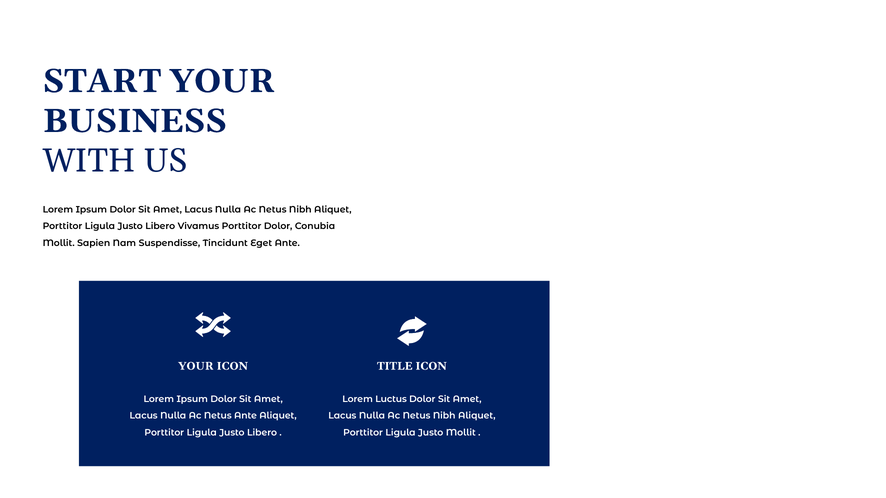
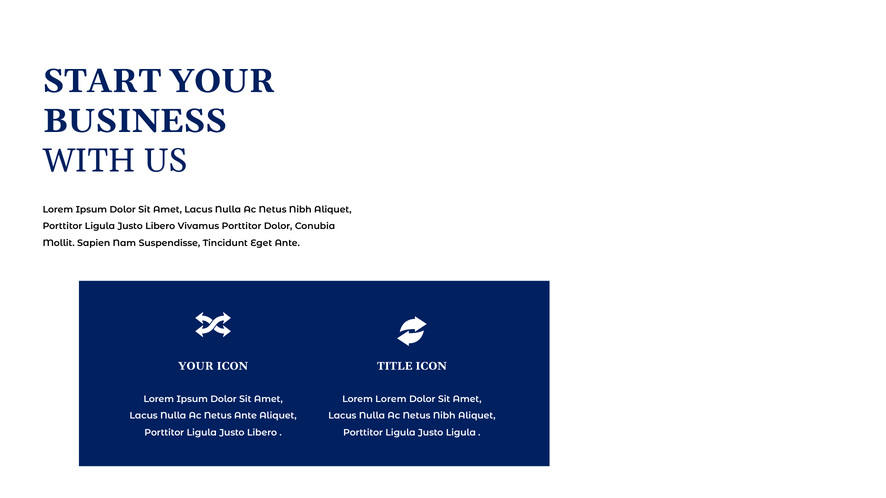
Lorem Luctus: Luctus -> Lorem
Justo Mollit: Mollit -> Ligula
